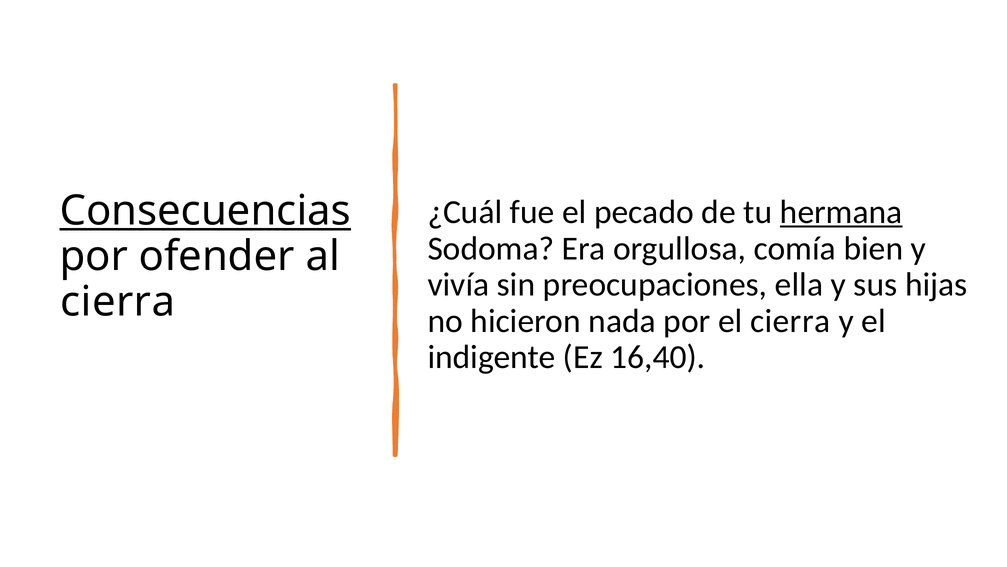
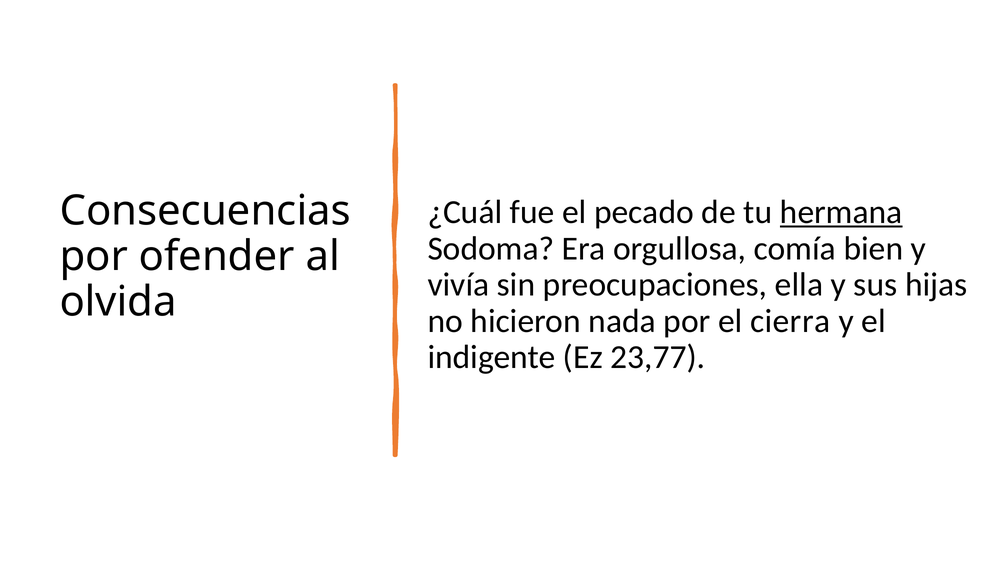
Consecuencias underline: present -> none
cierra at (118, 301): cierra -> olvida
16,40: 16,40 -> 23,77
